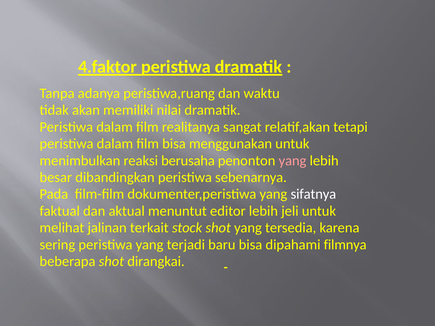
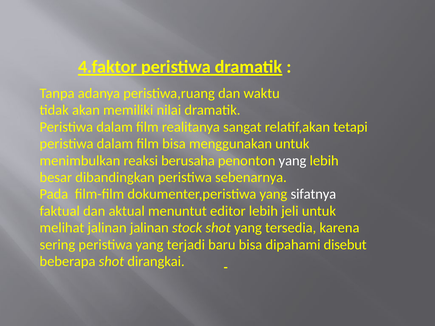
yang at (293, 161) colour: pink -> white
jalinan terkait: terkait -> jalinan
filmnya: filmnya -> disebut
